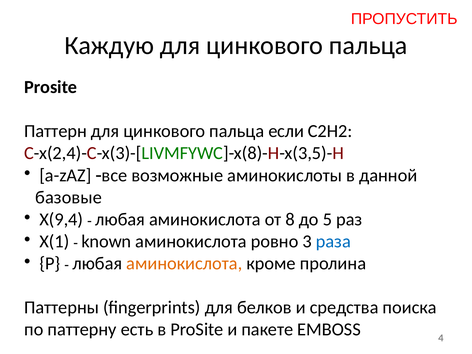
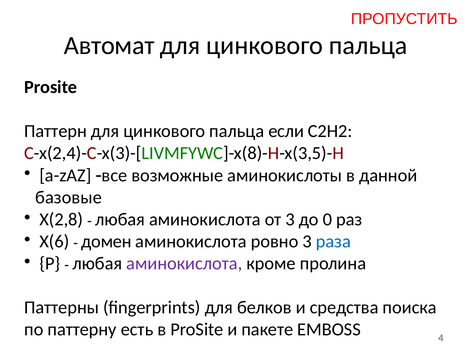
Каждую: Каждую -> Автомат
Х(9,4: Х(9,4 -> Х(2,8
от 8: 8 -> 3
5: 5 -> 0
Х(1: Х(1 -> Х(6
known: known -> домен
аминокислота at (184, 263) colour: orange -> purple
